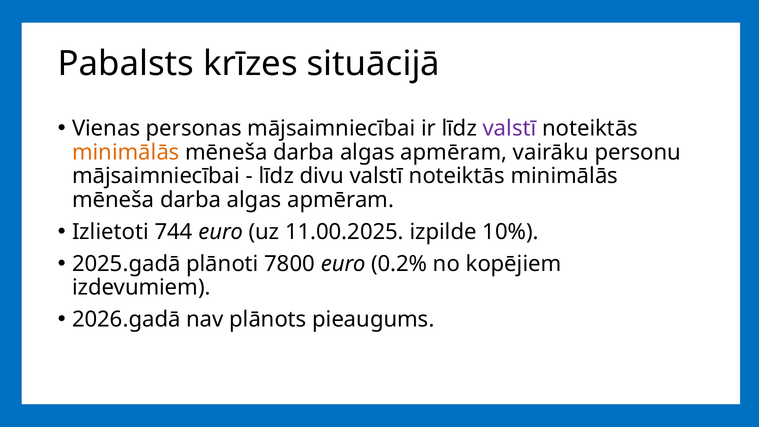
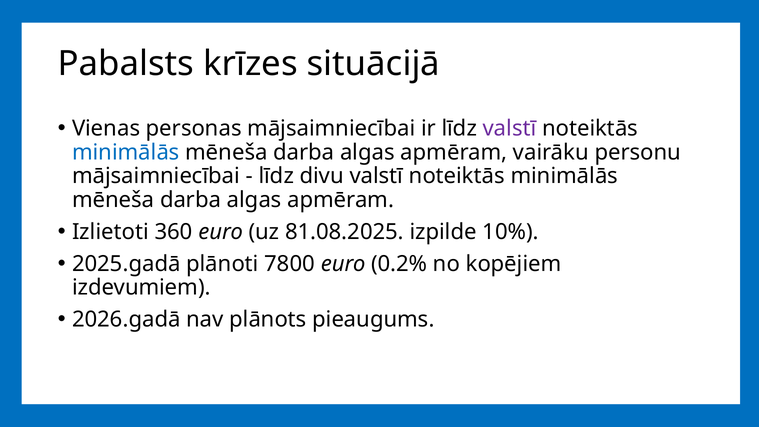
minimālās at (126, 152) colour: orange -> blue
744: 744 -> 360
11.00.2025: 11.00.2025 -> 81.08.2025
